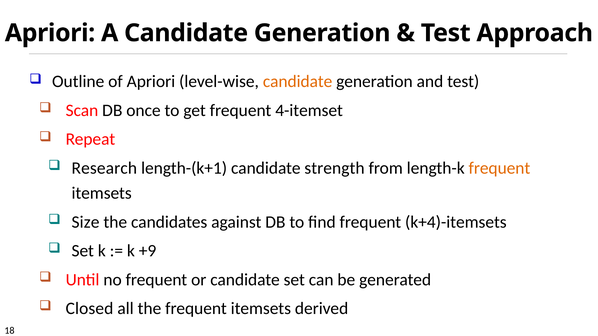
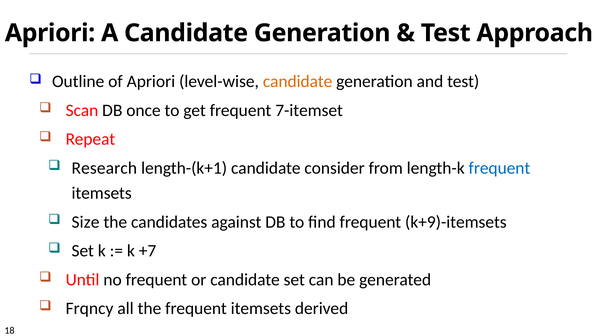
4-itemset: 4-itemset -> 7-itemset
strength: strength -> consider
frequent at (499, 168) colour: orange -> blue
k+4)-itemsets: k+4)-itemsets -> k+9)-itemsets
+9: +9 -> +7
Closed: Closed -> Frqncy
